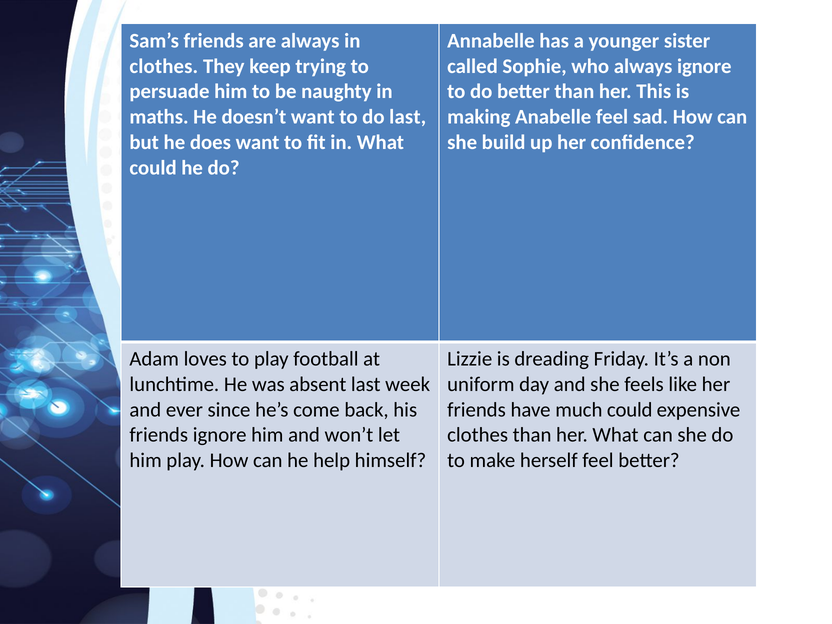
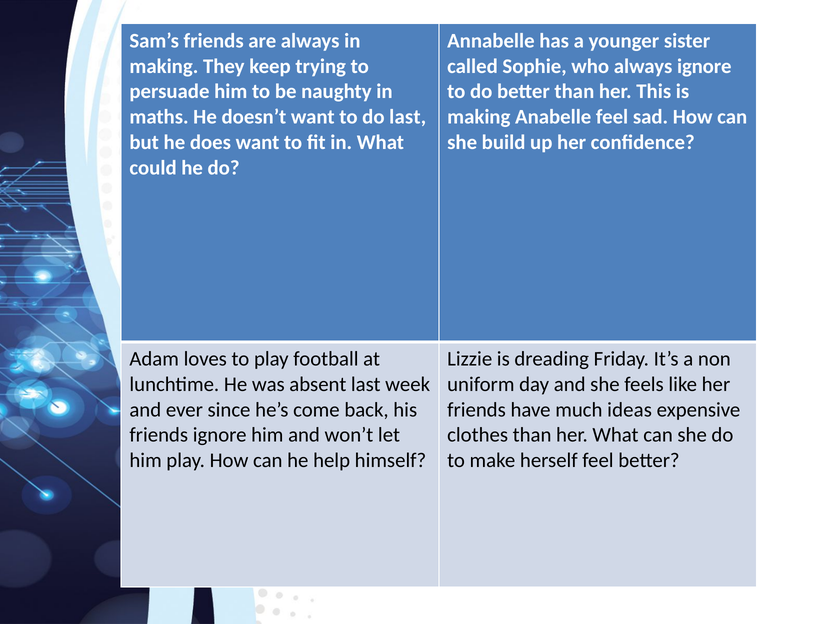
clothes at (164, 66): clothes -> making
much could: could -> ideas
